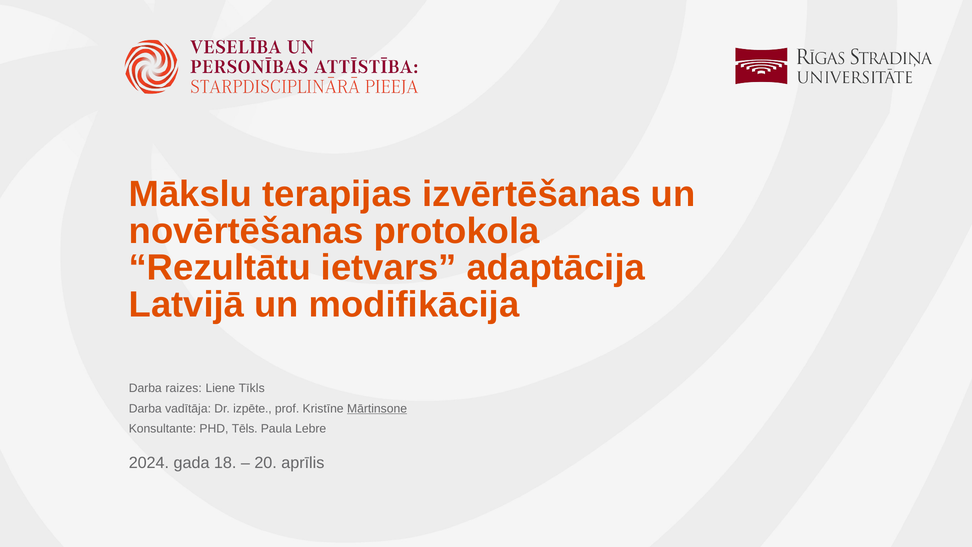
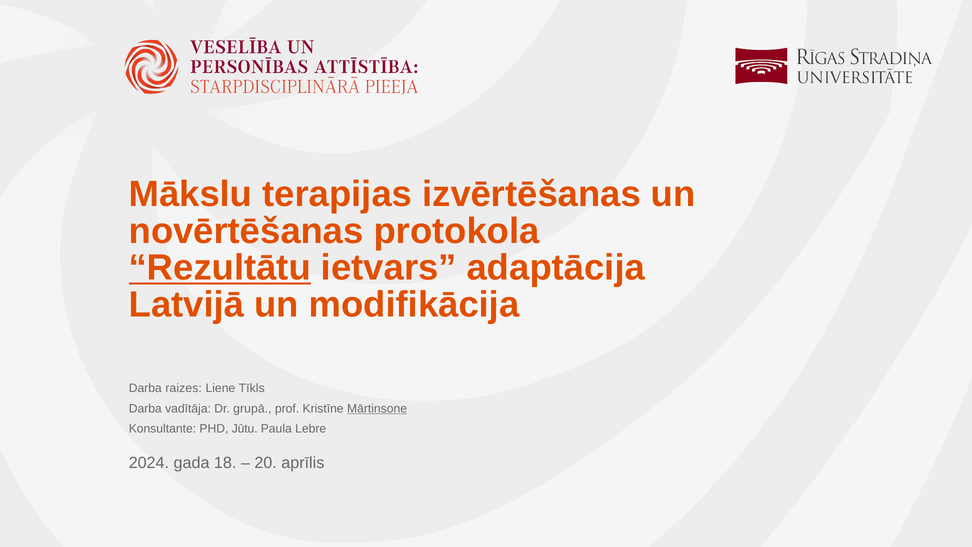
Rezultātu underline: none -> present
izpēte: izpēte -> grupā
Tēls: Tēls -> Jūtu
